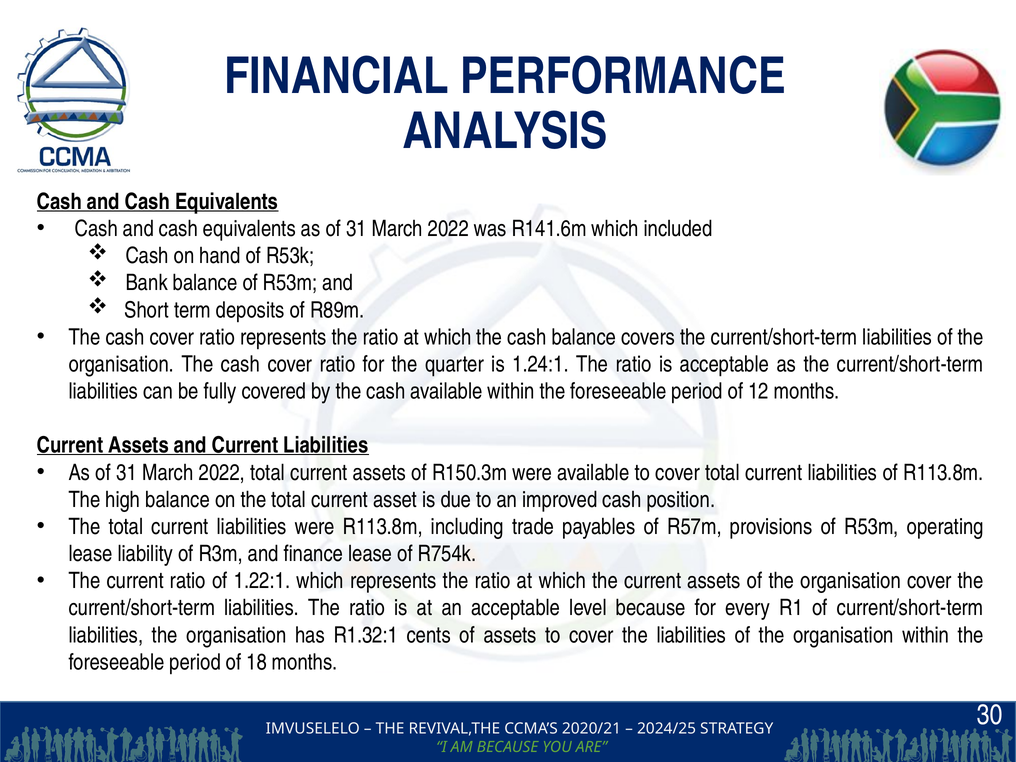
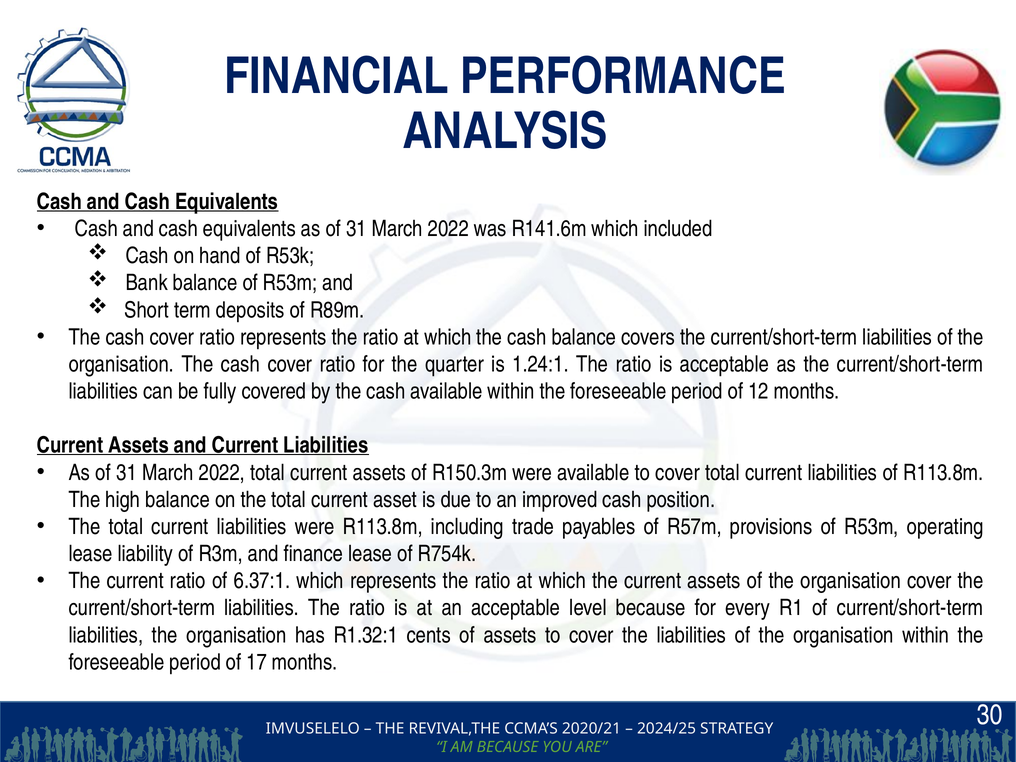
1.22:1: 1.22:1 -> 6.37:1
18: 18 -> 17
